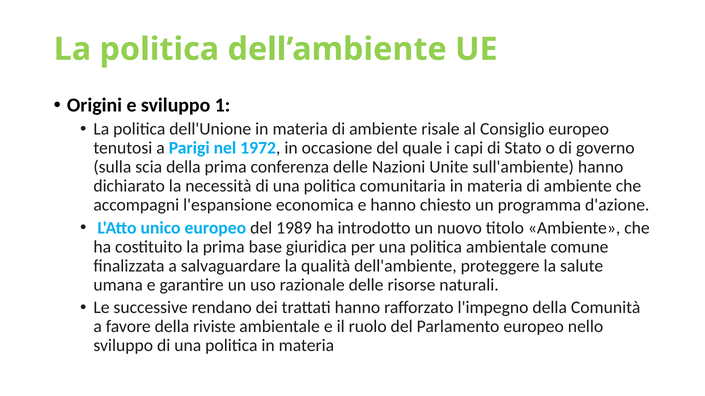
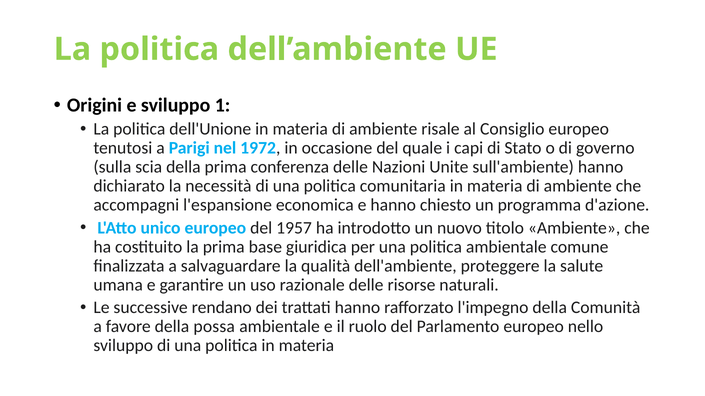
1989: 1989 -> 1957
riviste: riviste -> possa
